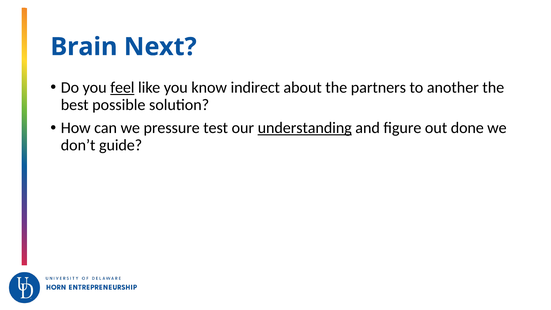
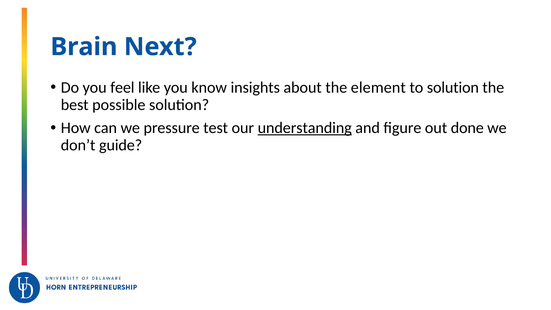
feel underline: present -> none
indirect: indirect -> insights
partners: partners -> element
to another: another -> solution
